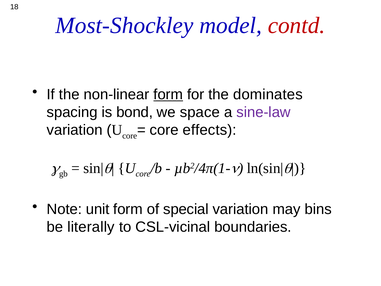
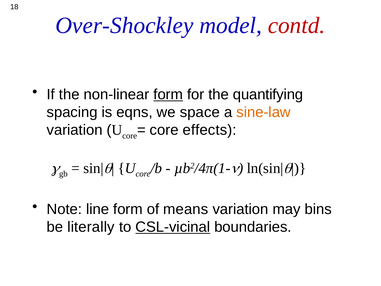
Most-Shockley: Most-Shockley -> Over-Shockley
dominates: dominates -> quantifying
bond: bond -> eqns
sine-law colour: purple -> orange
unit: unit -> line
special: special -> means
CSL-vicinal underline: none -> present
